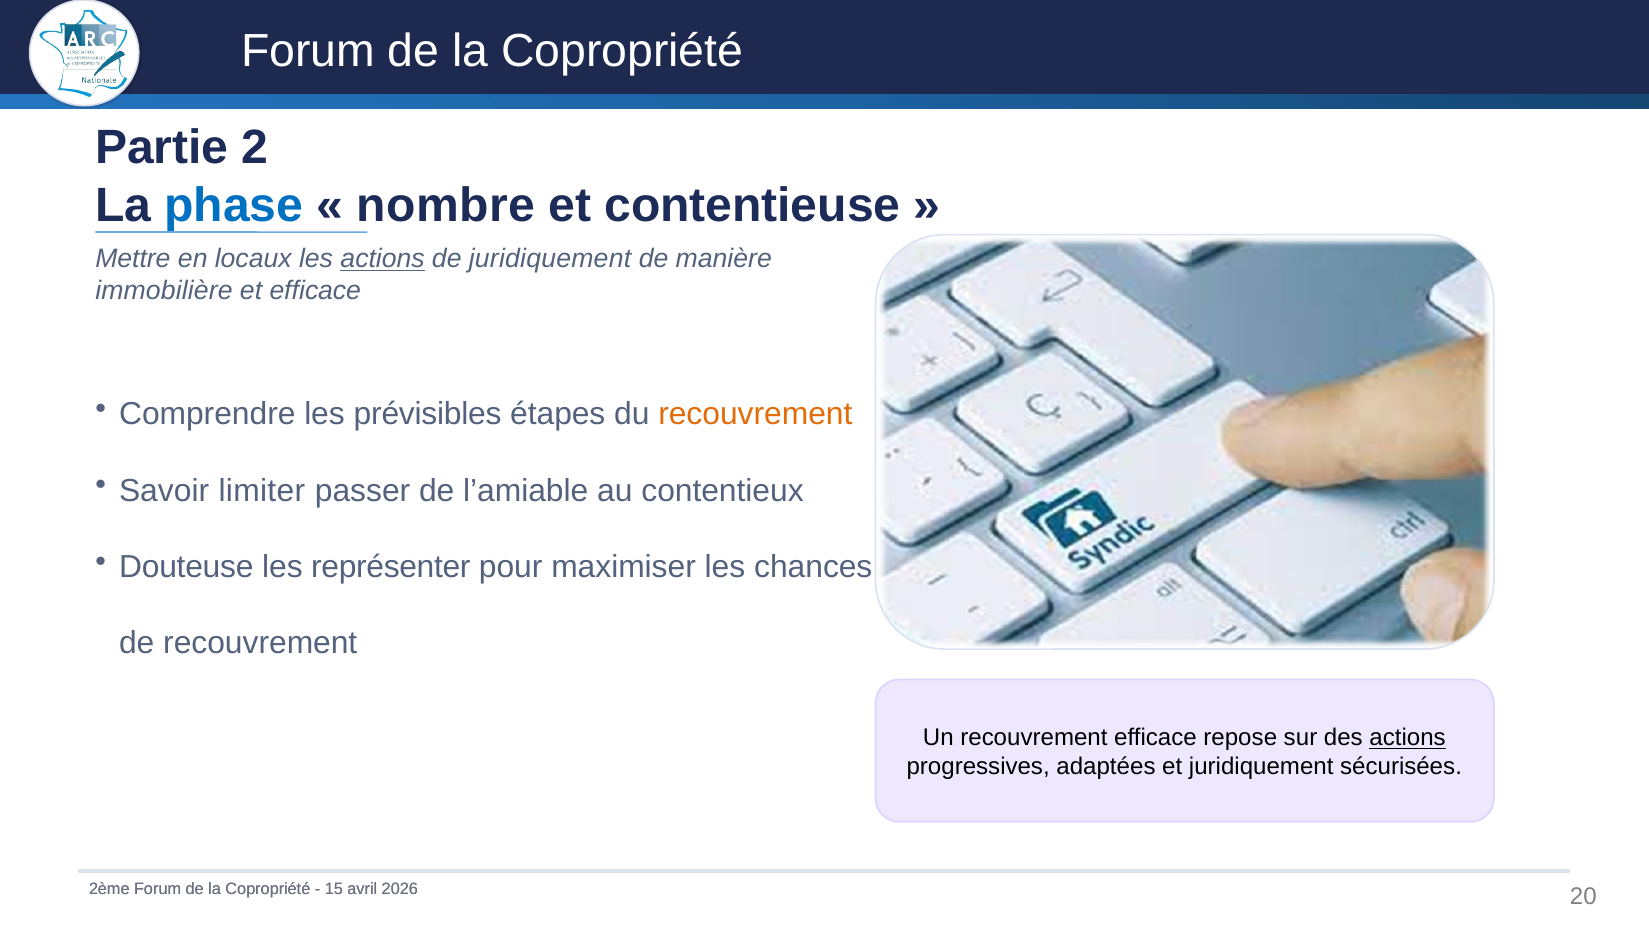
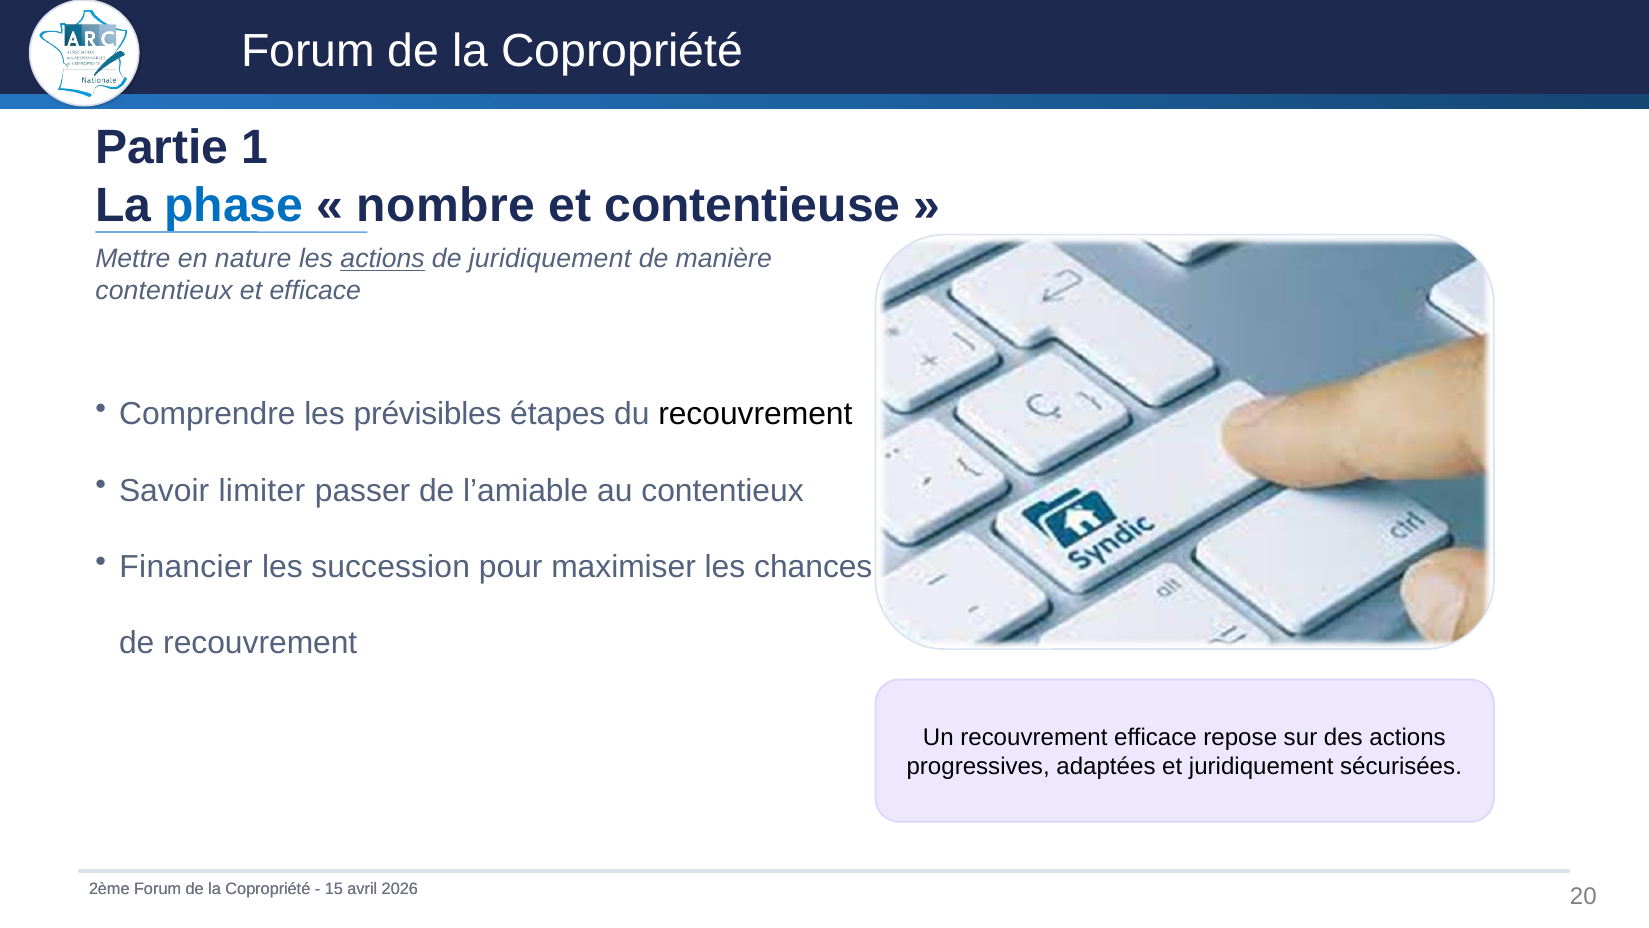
2: 2 -> 1
locaux: locaux -> nature
immobilière at (164, 291): immobilière -> contentieux
recouvrement at (755, 414) colour: orange -> black
Douteuse: Douteuse -> Financier
représenter: représenter -> succession
actions at (1408, 738) underline: present -> none
